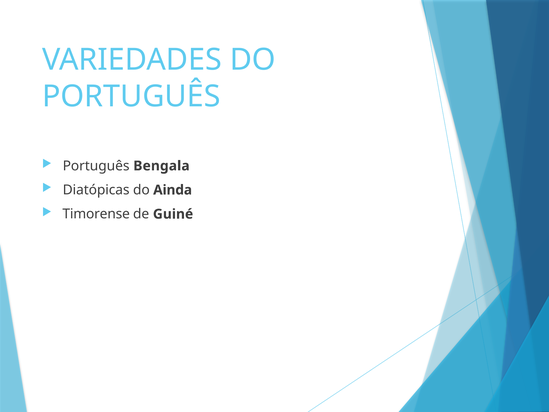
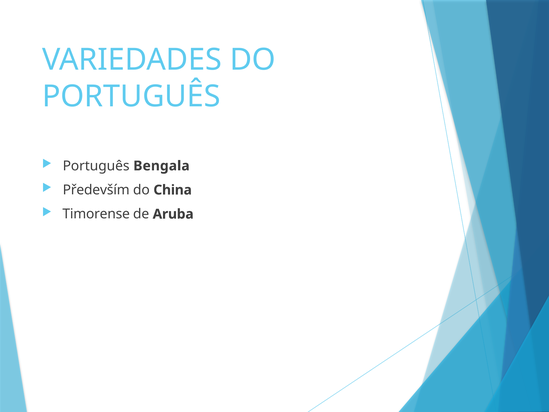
Diatópicas: Diatópicas -> Především
Ainda: Ainda -> China
Guiné: Guiné -> Aruba
